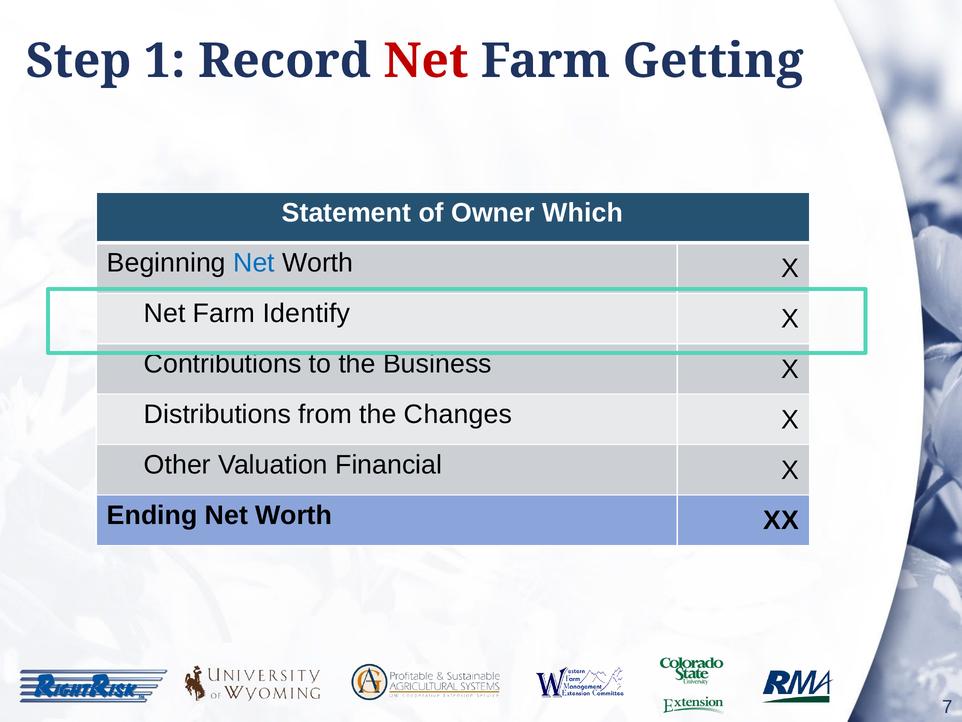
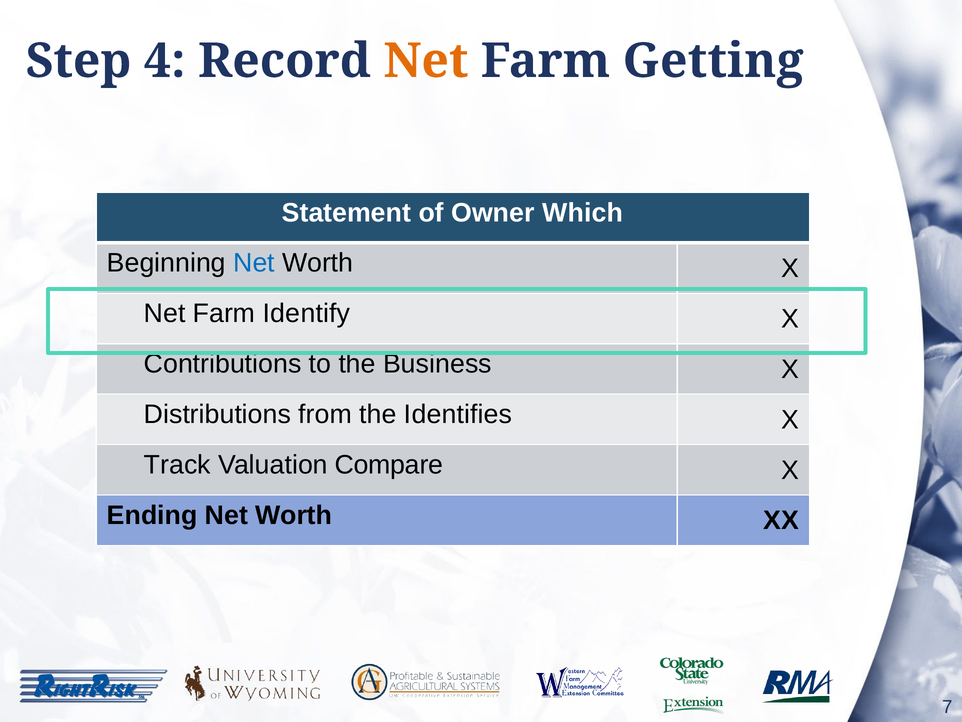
1: 1 -> 4
Net at (426, 61) colour: red -> orange
Changes: Changes -> Identifies
Other: Other -> Track
Financial: Financial -> Compare
